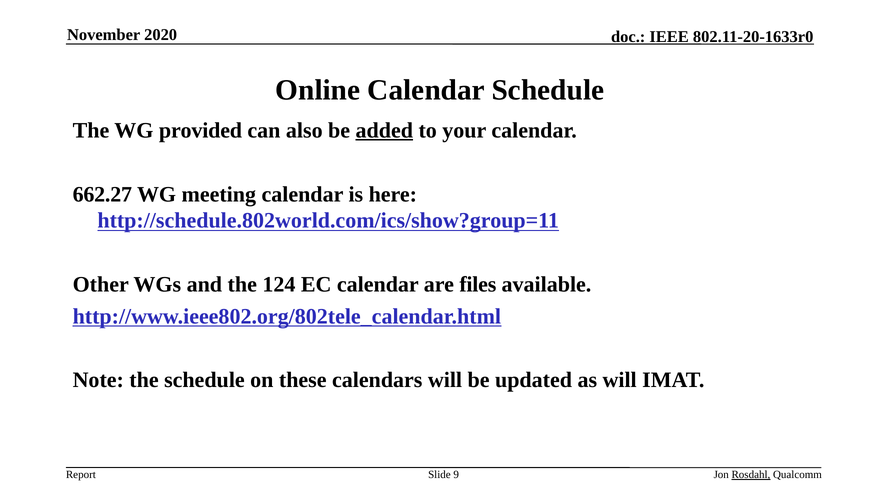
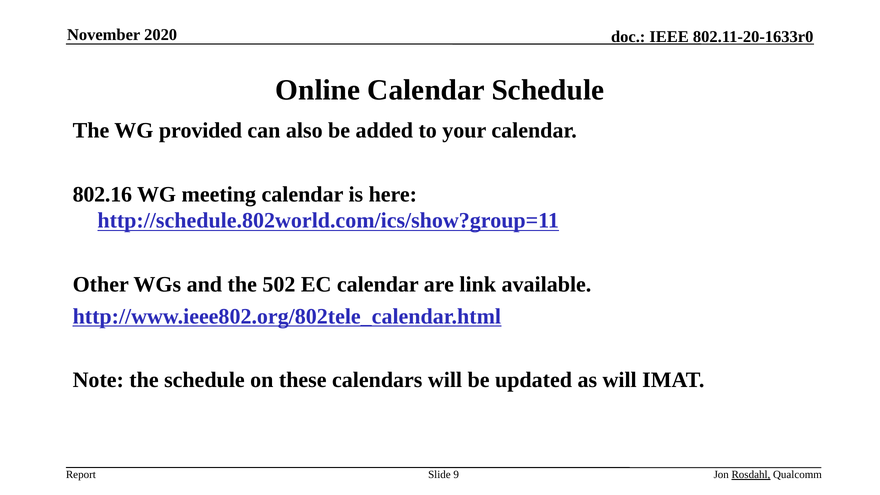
added underline: present -> none
662.27: 662.27 -> 802.16
124: 124 -> 502
files: files -> link
